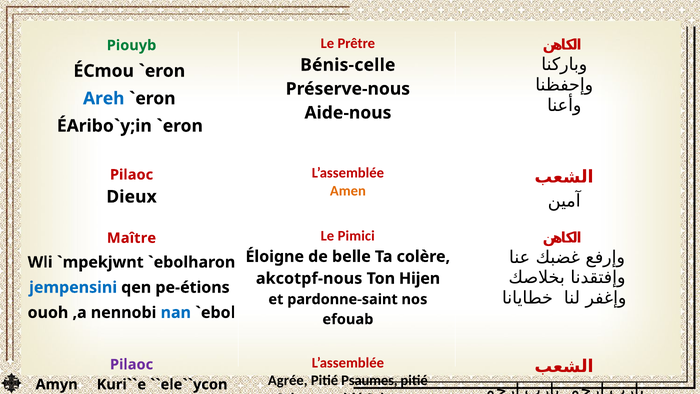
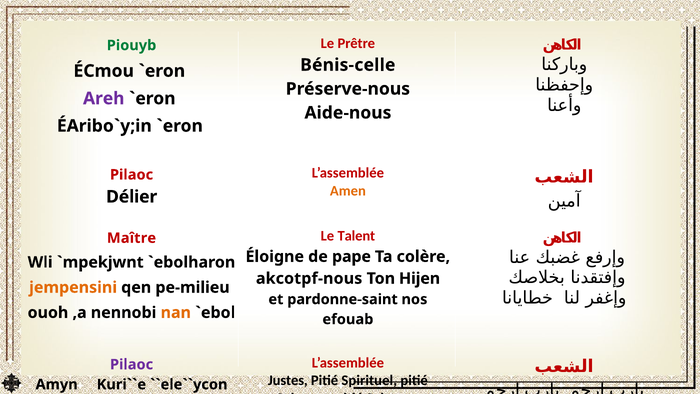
Areh colour: blue -> purple
Dieux: Dieux -> Délier
Pimici: Pimici -> Talent
belle: belle -> pape
jempensini colour: blue -> orange
pe-étions: pe-étions -> pe-milieu
nan colour: blue -> orange
Agrée: Agrée -> Justes
Psaumes: Psaumes -> Spirituel
